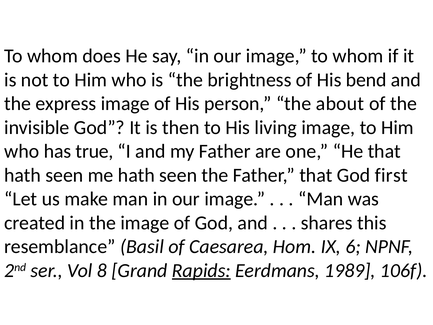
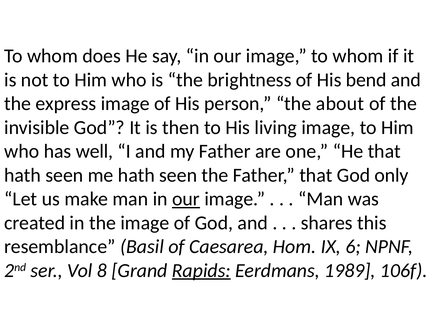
true: true -> well
first: first -> only
our at (186, 199) underline: none -> present
